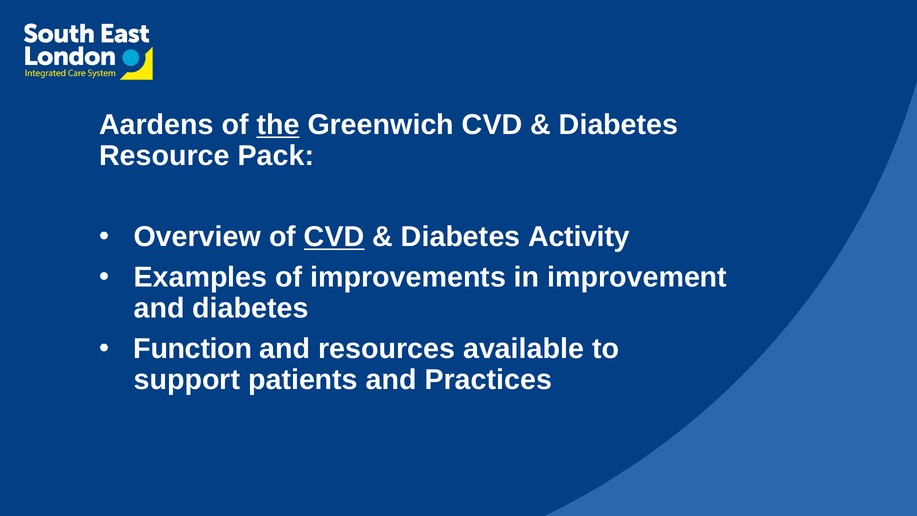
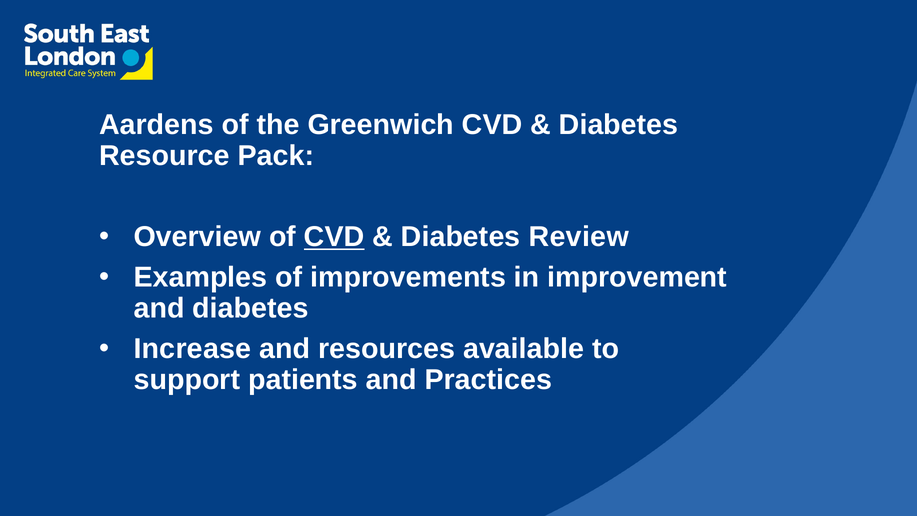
the underline: present -> none
Activity: Activity -> Review
Function: Function -> Increase
